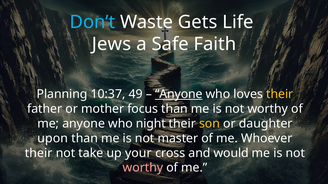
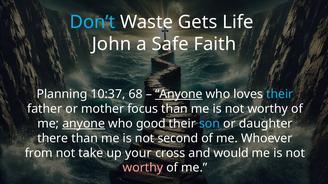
Jews: Jews -> John
49: 49 -> 68
their at (280, 94) colour: yellow -> light blue
anyone at (84, 124) underline: none -> present
night: night -> good
son colour: yellow -> light blue
upon: upon -> there
master: master -> second
their at (39, 153): their -> from
